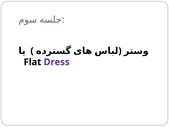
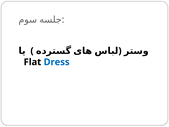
Dress colour: purple -> blue
